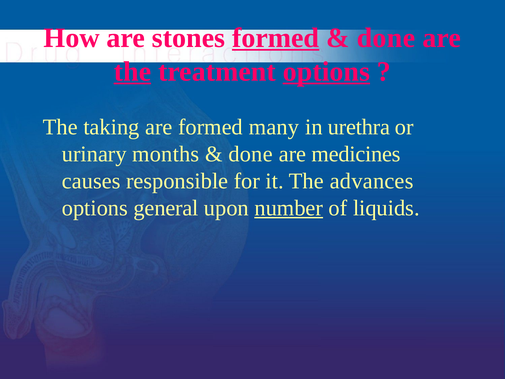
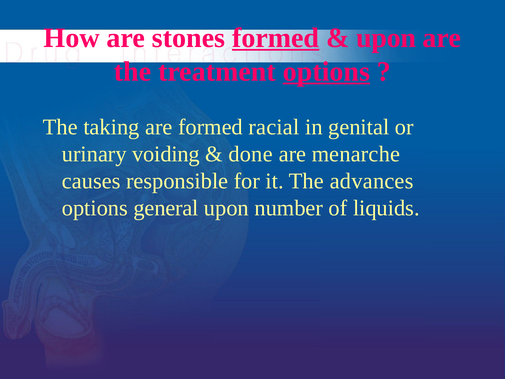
done at (386, 38): done -> upon
the at (132, 71) underline: present -> none
many: many -> racial
urethra: urethra -> genital
months: months -> voiding
medicines: medicines -> menarche
number underline: present -> none
